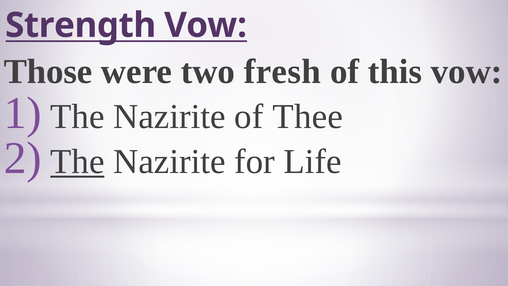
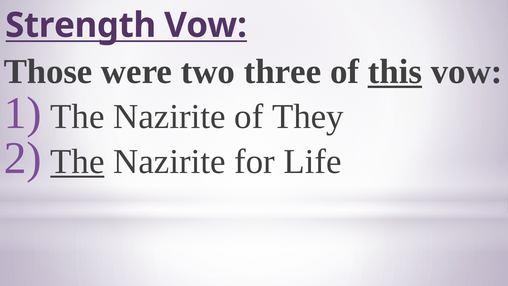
fresh: fresh -> three
this underline: none -> present
Thee: Thee -> They
